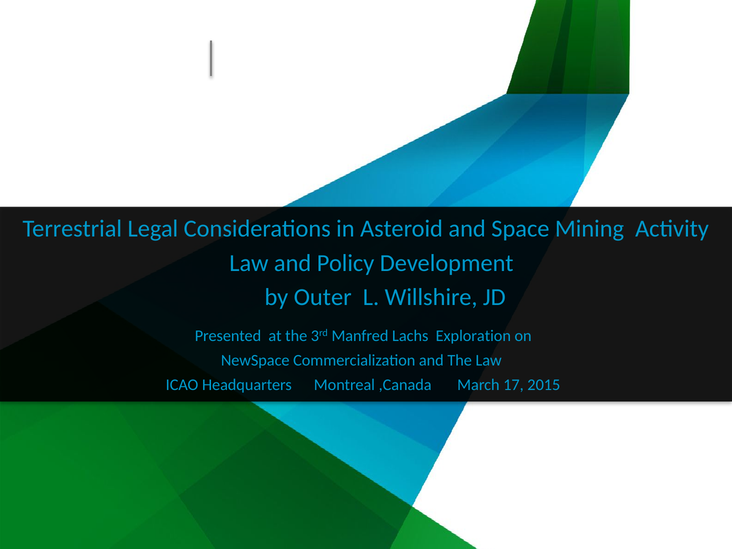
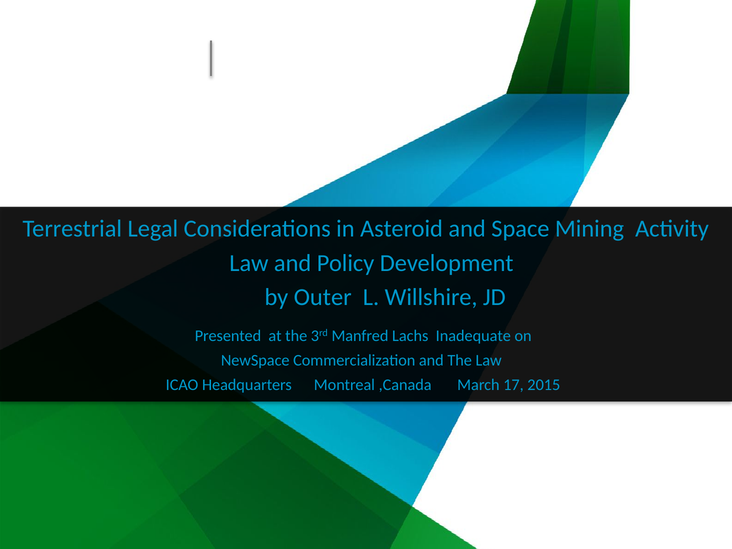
Exploration: Exploration -> Inadequate
